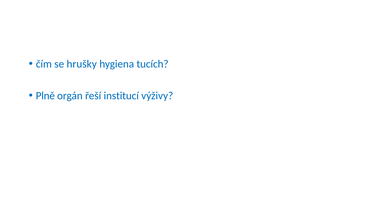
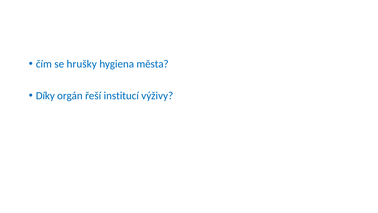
tucích: tucích -> města
Plně: Plně -> Díky
